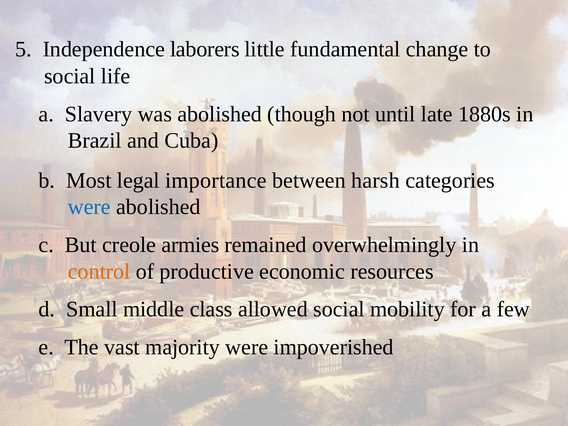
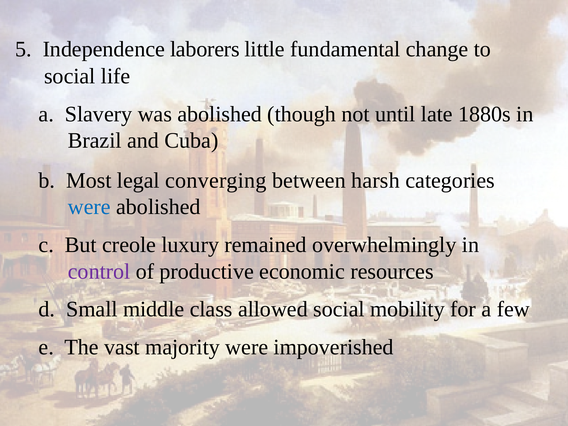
importance: importance -> converging
armies: armies -> luxury
control colour: orange -> purple
